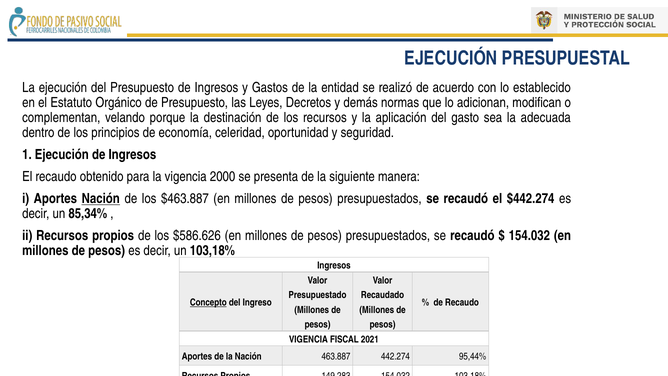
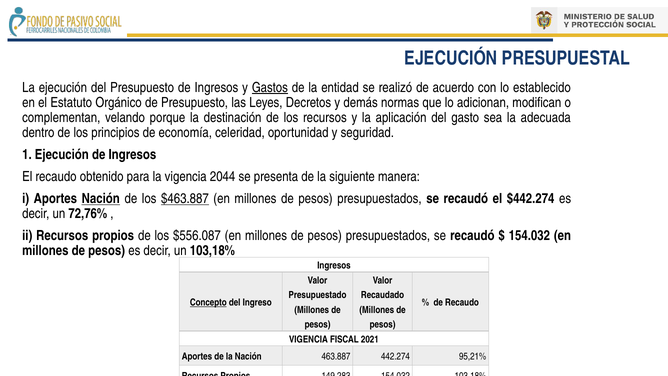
Gastos underline: none -> present
2000: 2000 -> 2044
$463.887 underline: none -> present
85,34%: 85,34% -> 72,76%
$586.626: $586.626 -> $556.087
95,44%: 95,44% -> 95,21%
